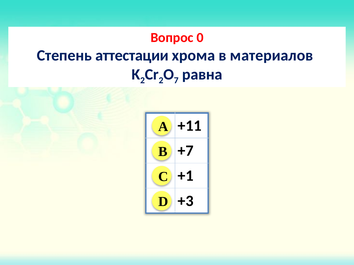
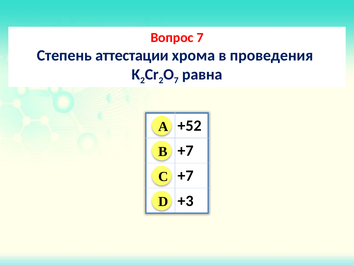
Вопрос 0: 0 -> 7
материалов: материалов -> проведения
+11: +11 -> +52
+1 at (186, 176): +1 -> +7
